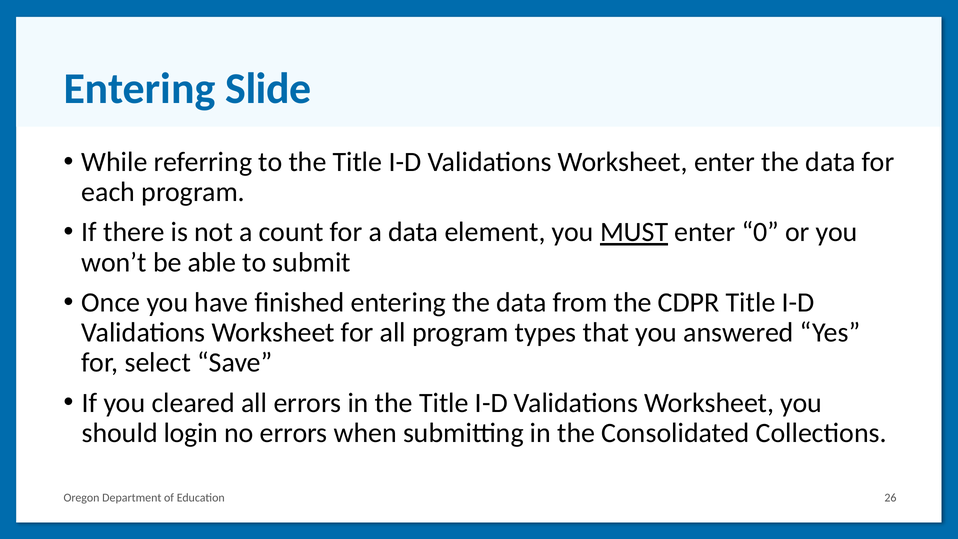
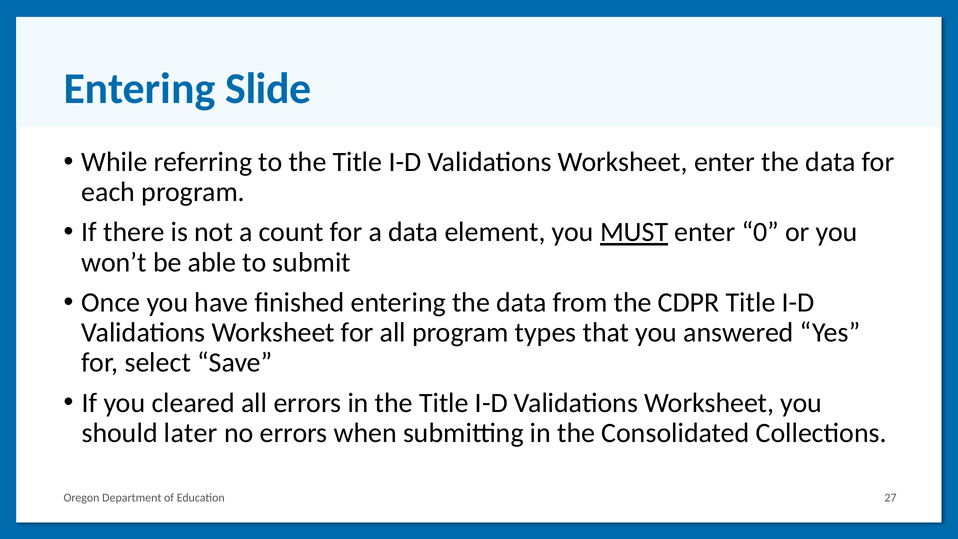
login: login -> later
26: 26 -> 27
